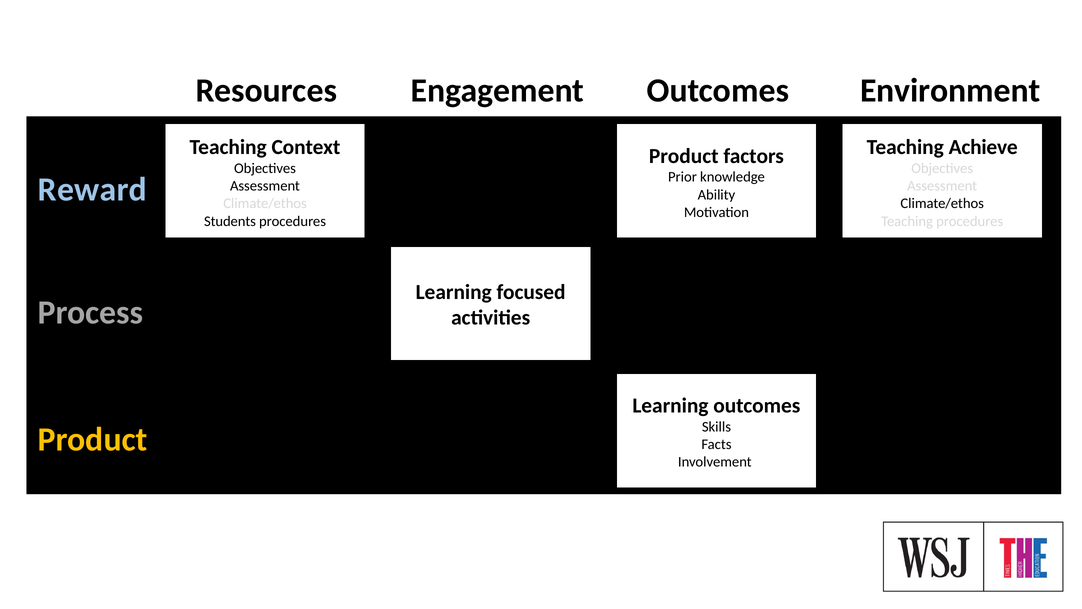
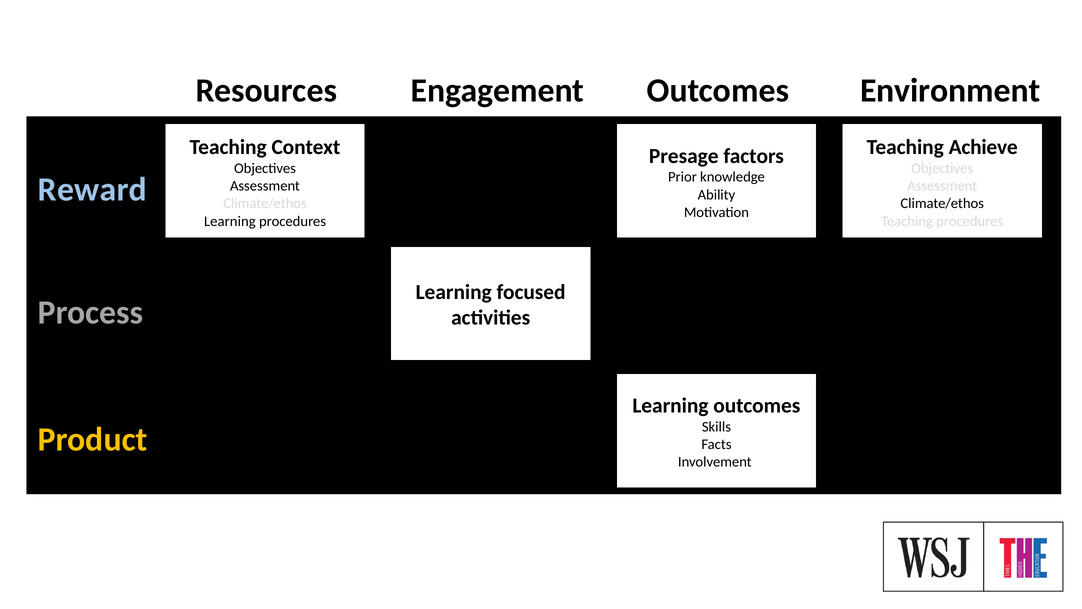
Product at (684, 156): Product -> Presage
Students at (230, 221): Students -> Learning
